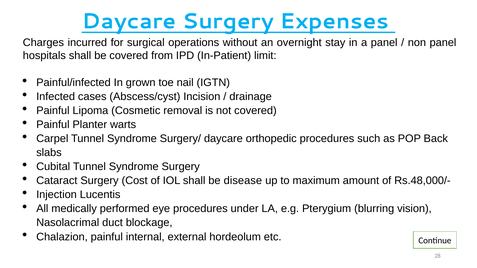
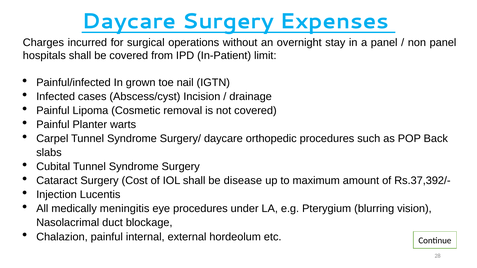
Rs.48,000/-: Rs.48,000/- -> Rs.37,392/-
performed: performed -> meningitis
